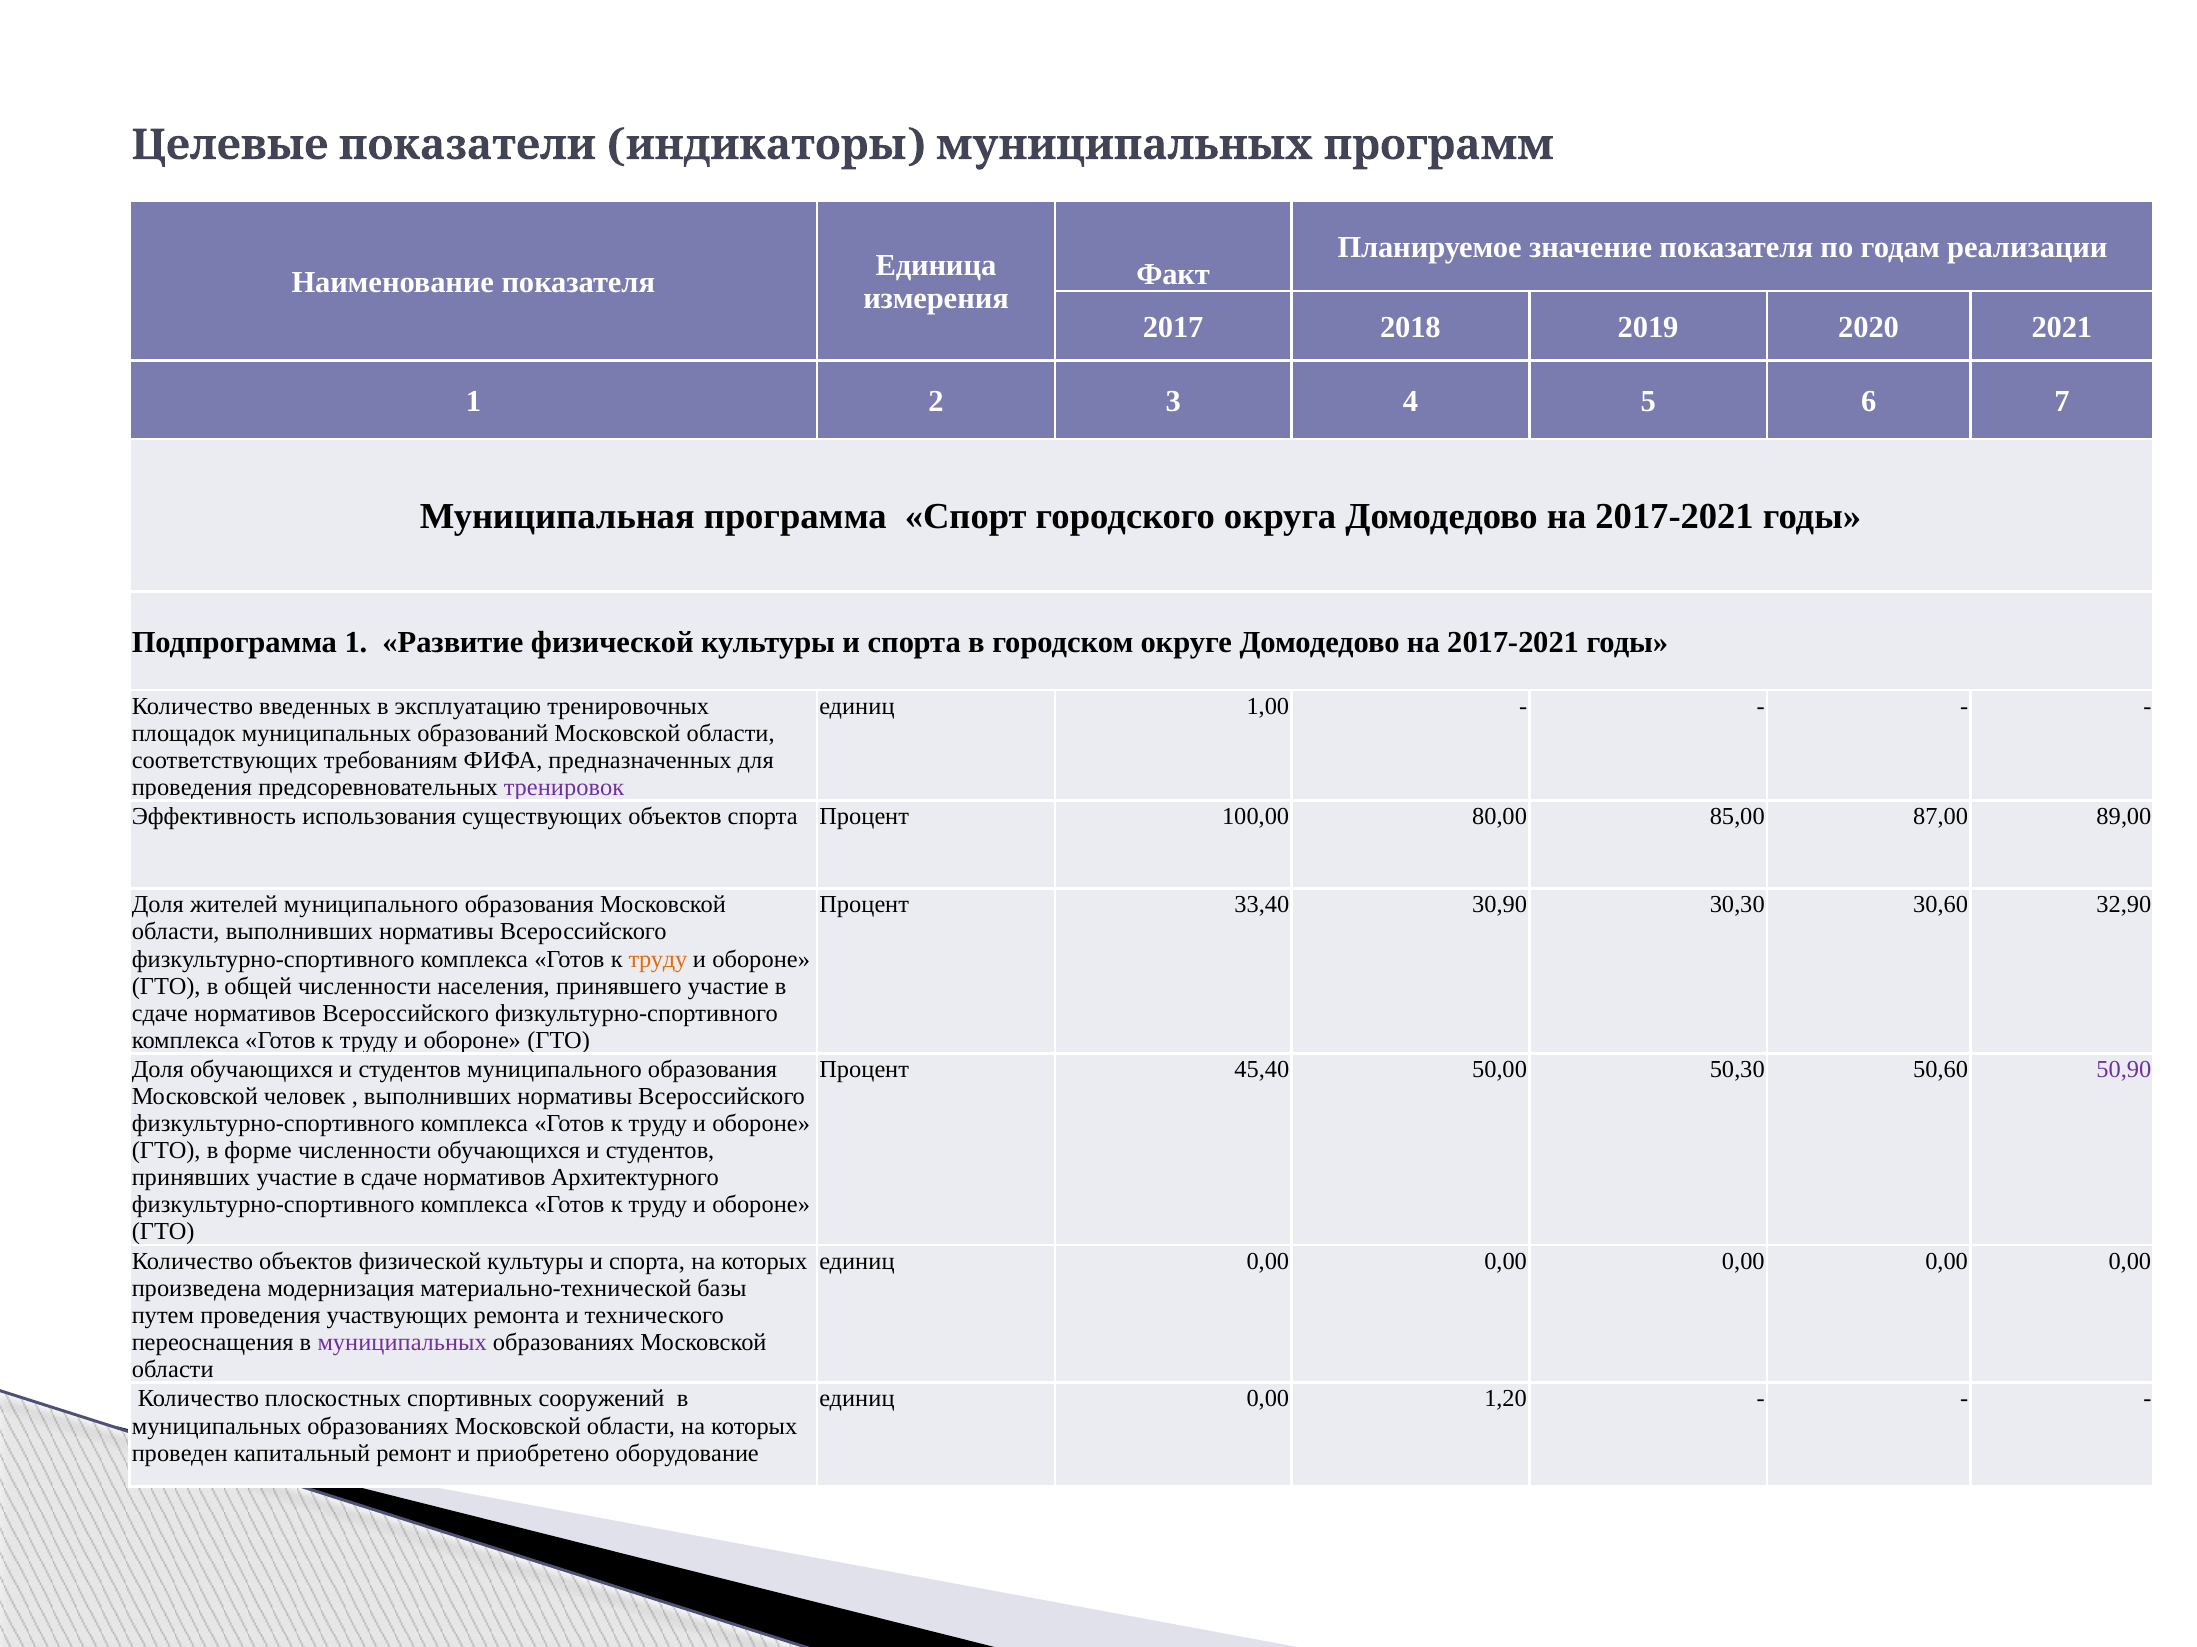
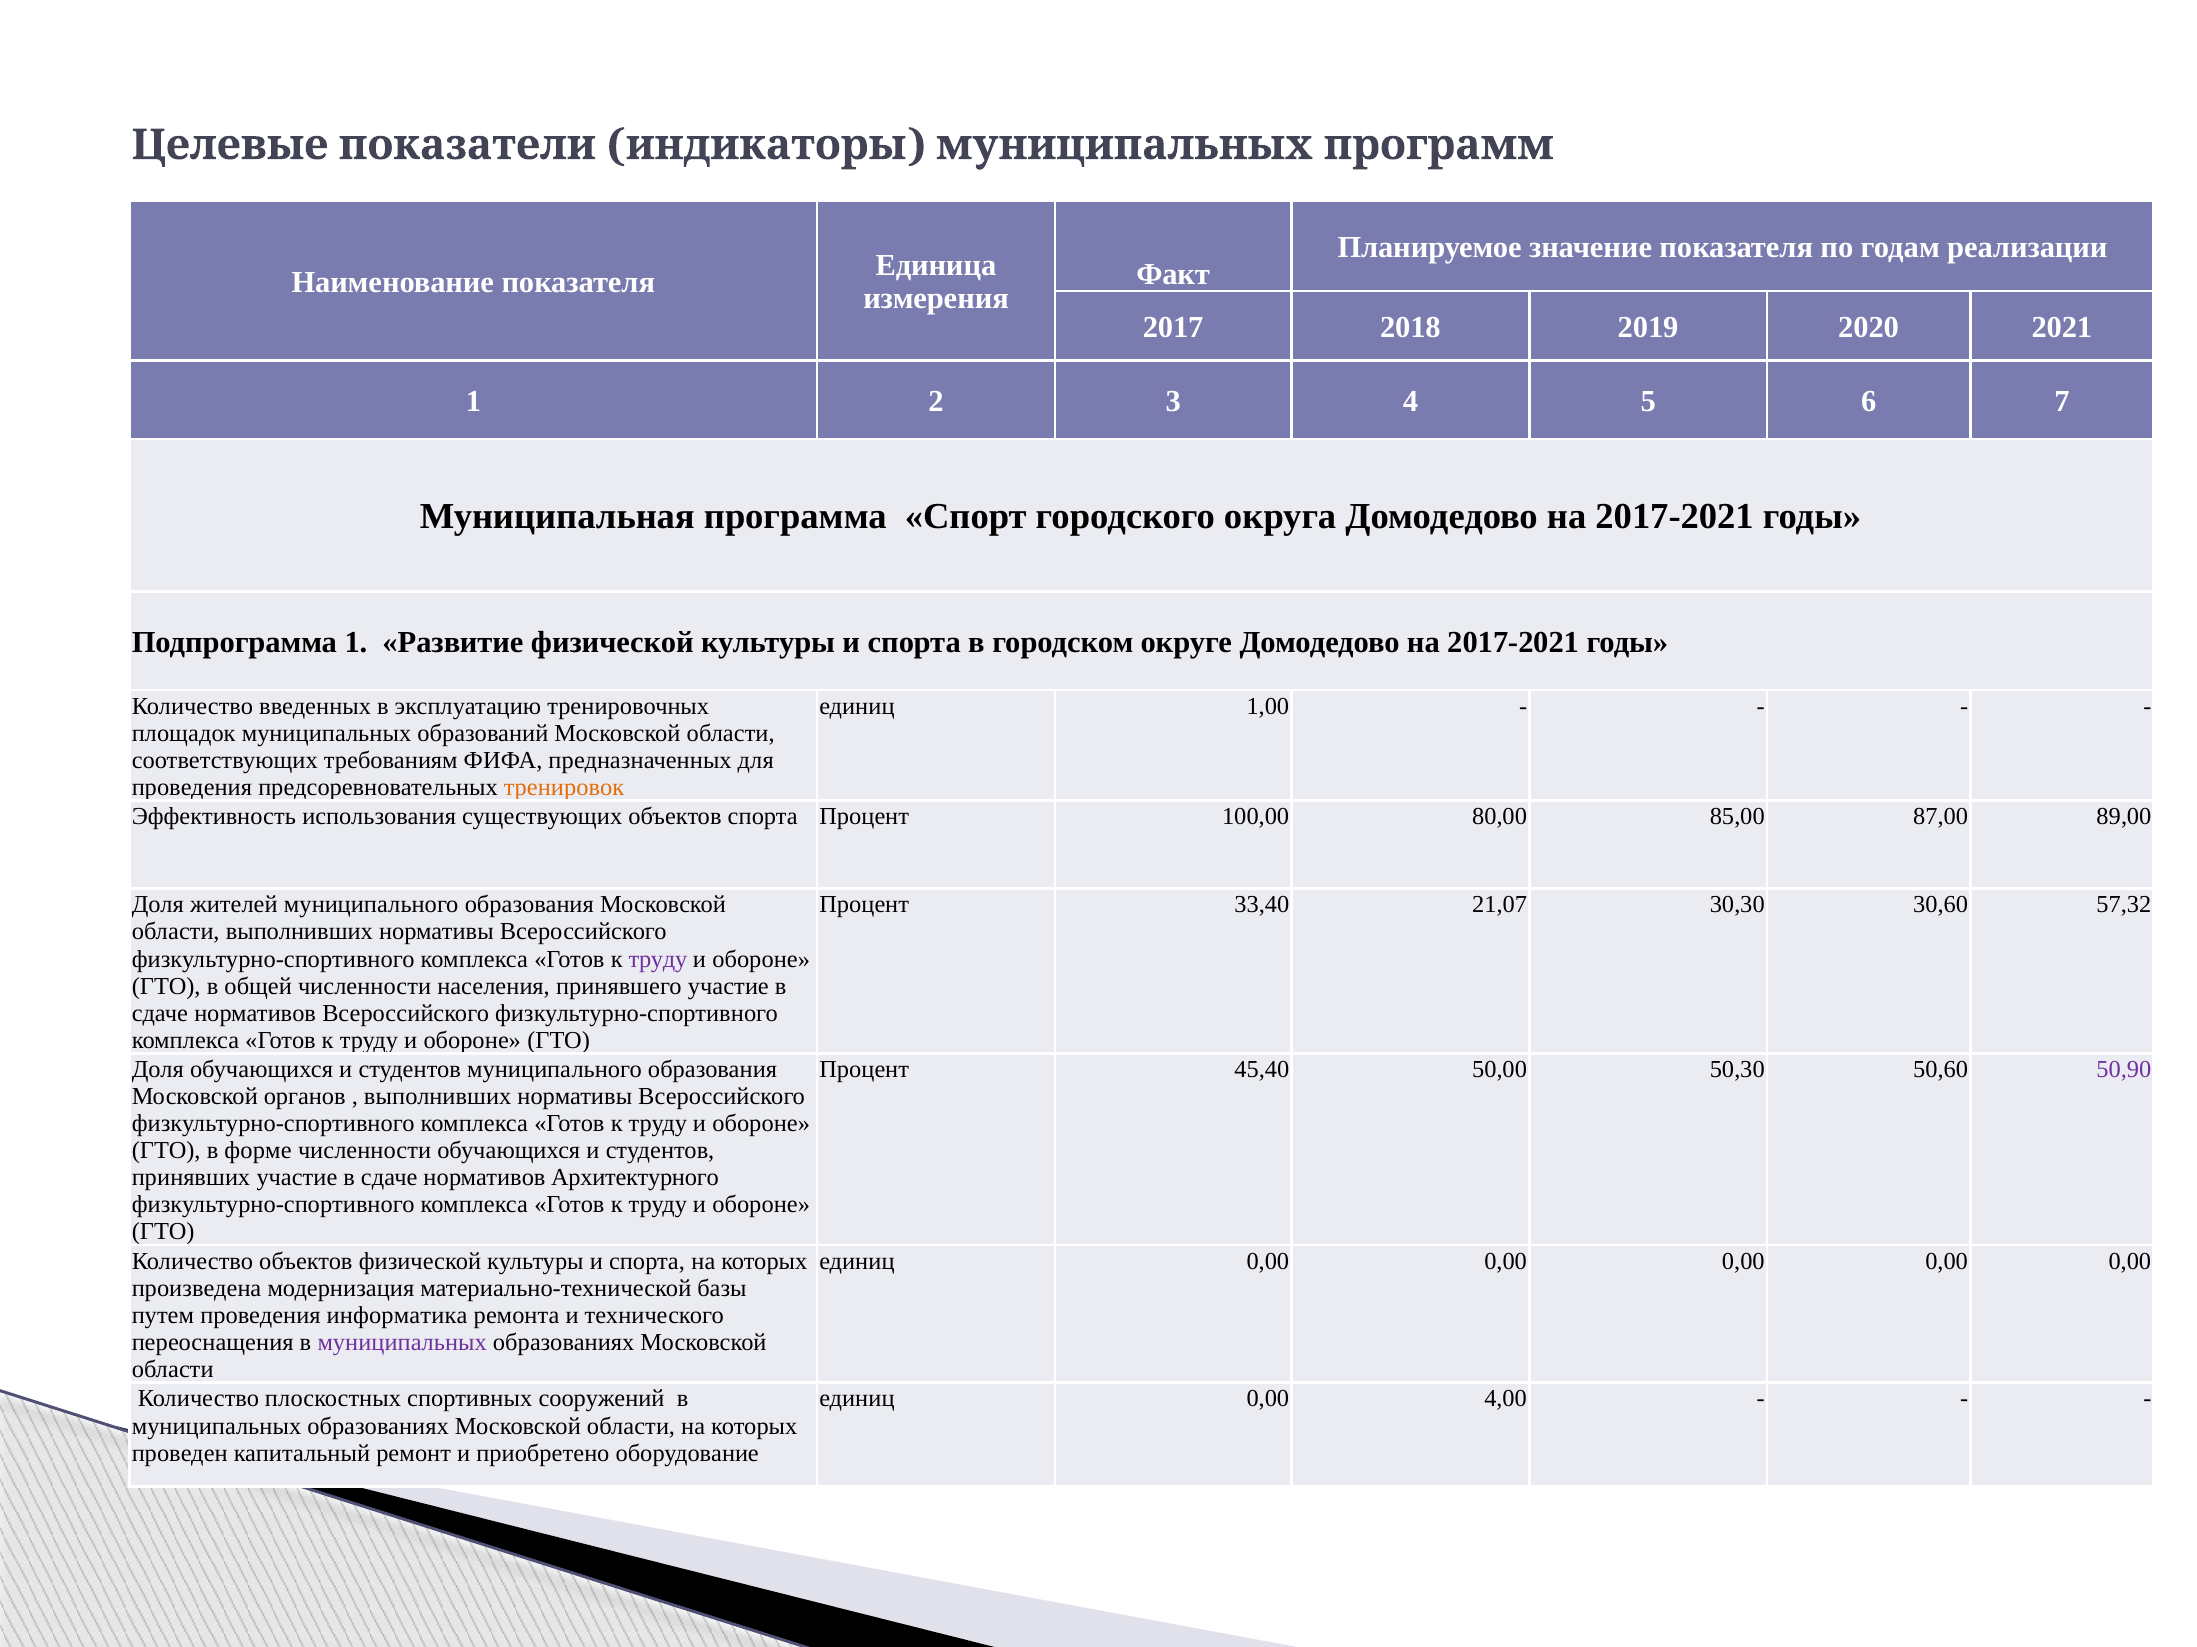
тренировок colour: purple -> orange
30,90: 30,90 -> 21,07
32,90: 32,90 -> 57,32
труду at (658, 959) colour: orange -> purple
человек: человек -> органов
участвующих: участвующих -> информатика
1,20: 1,20 -> 4,00
